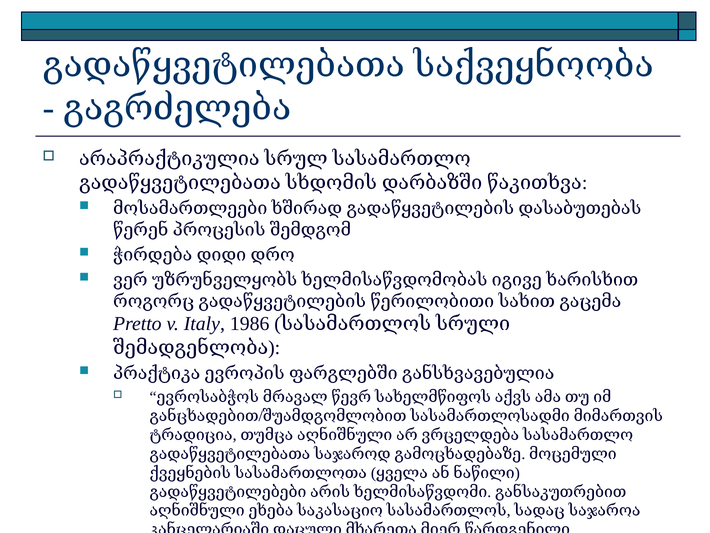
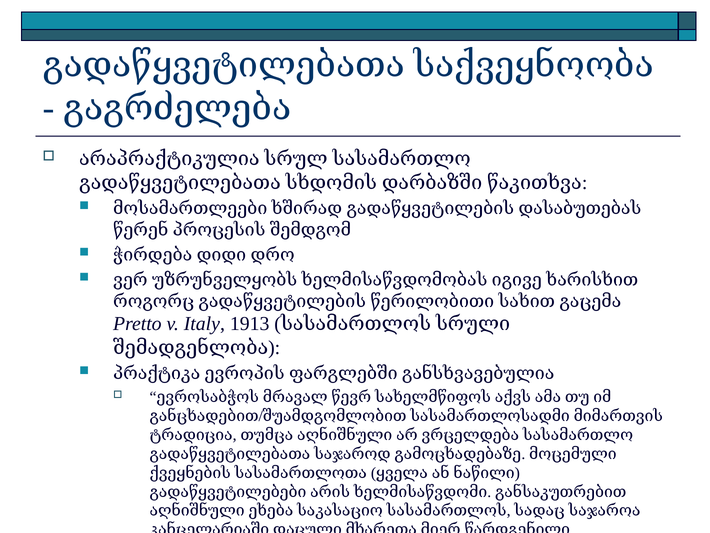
1986: 1986 -> 1913
